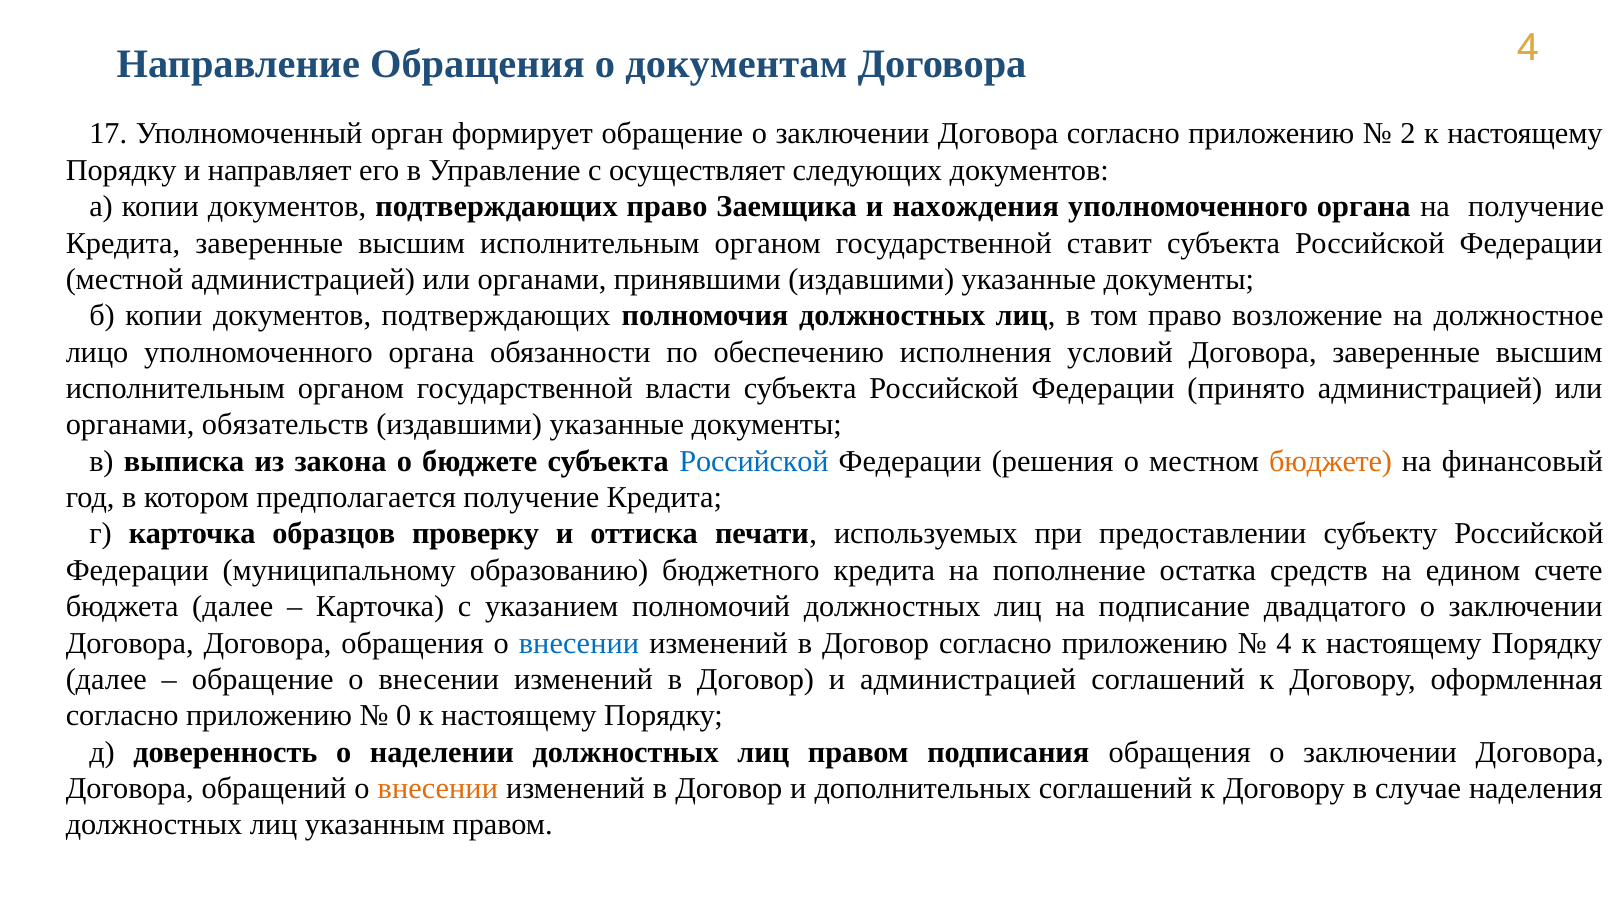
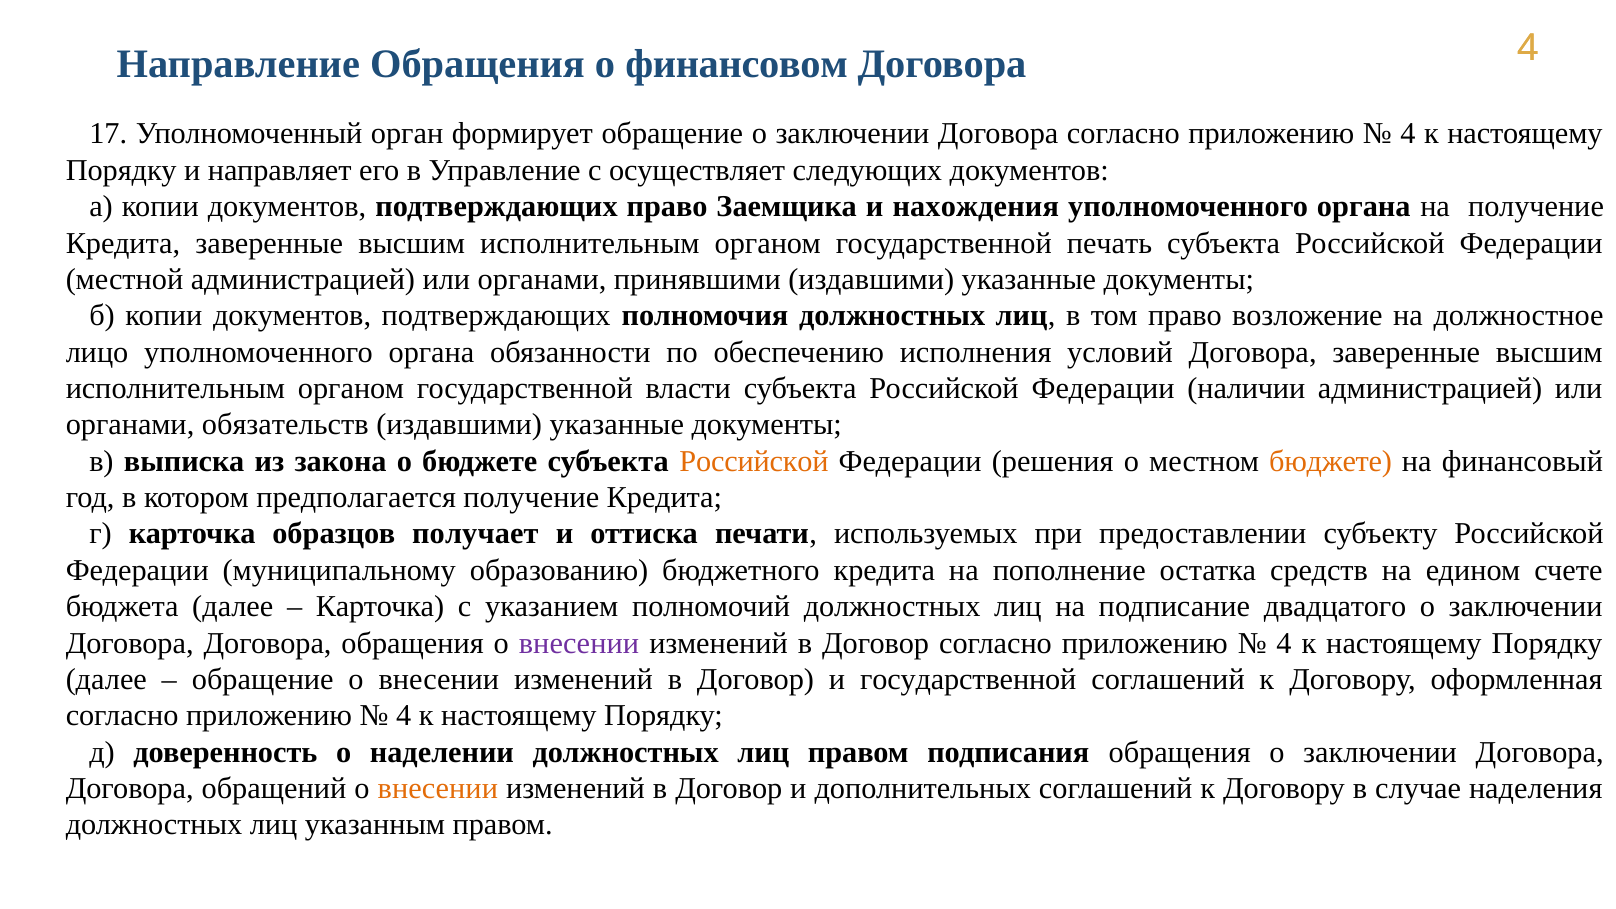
документам: документам -> финансовом
2 at (1408, 134): 2 -> 4
ставит: ставит -> печать
принято: принято -> наличии
Российской at (754, 461) colour: blue -> orange
проверку: проверку -> получает
внесении at (579, 643) colour: blue -> purple
и администрацией: администрацией -> государственной
0 at (404, 716): 0 -> 4
